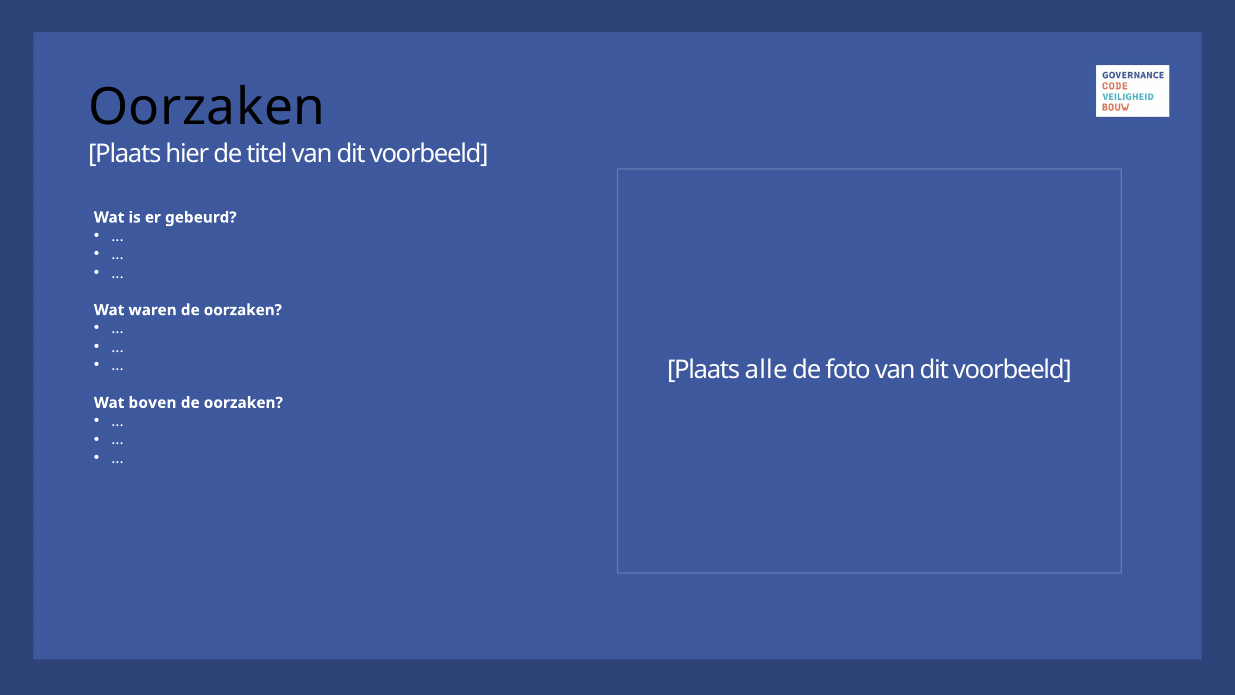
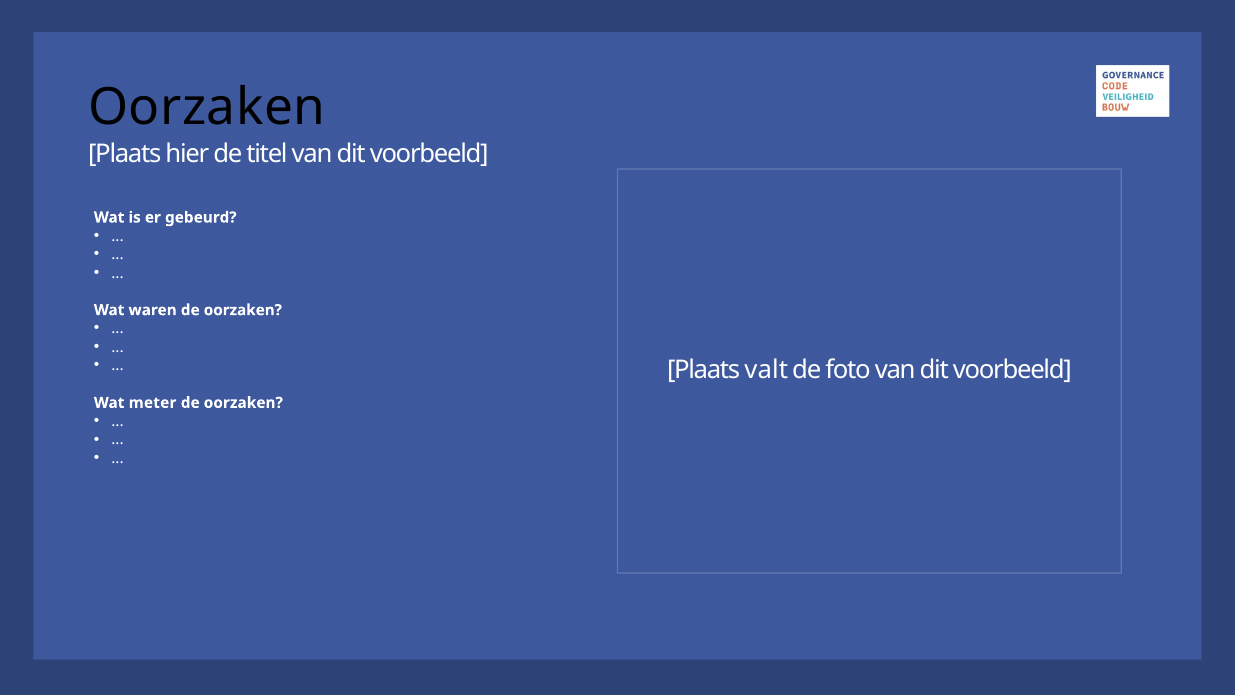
alle: alle -> valt
boven: boven -> meter
